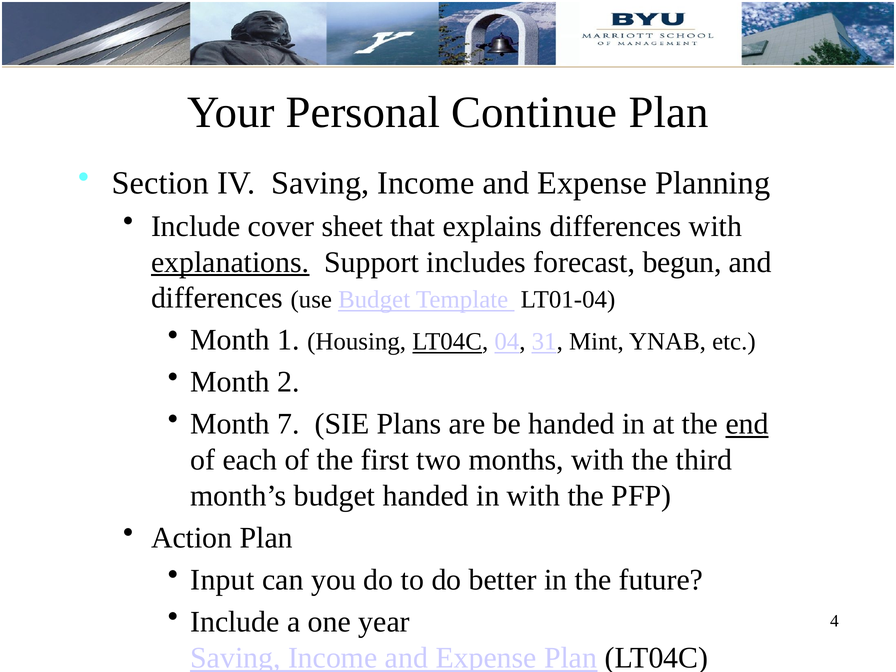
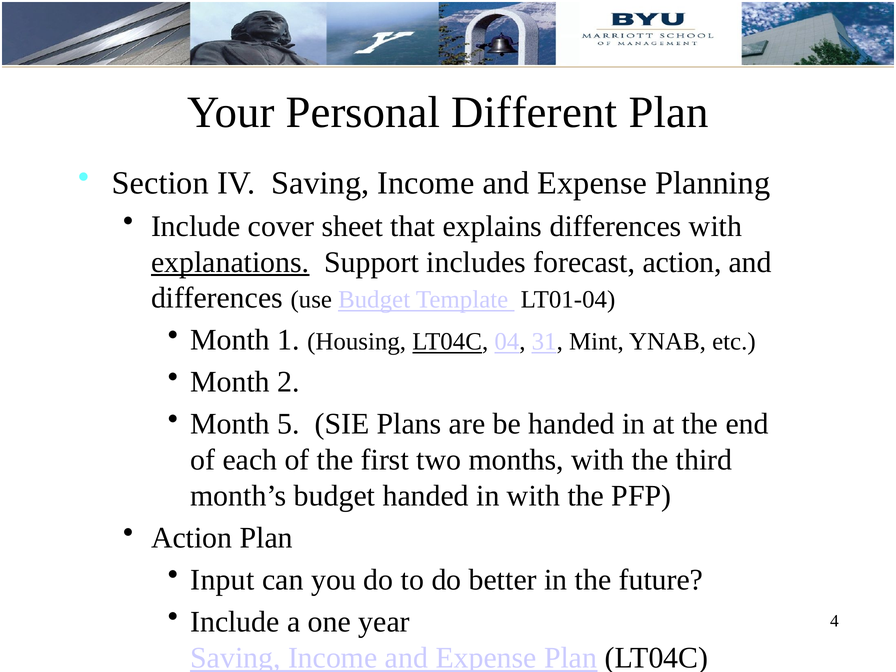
Continue: Continue -> Different
forecast begun: begun -> action
7: 7 -> 5
end underline: present -> none
